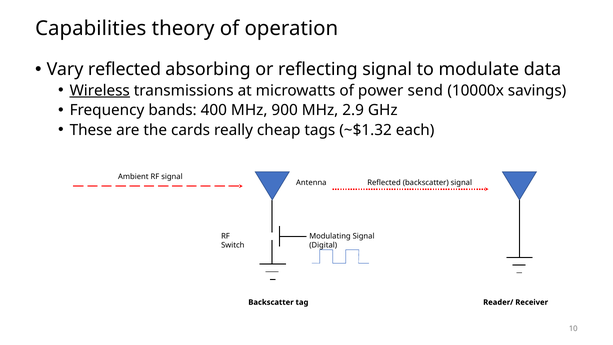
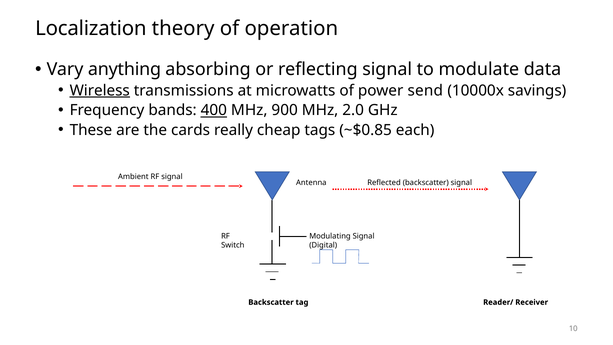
Capabilities: Capabilities -> Localization
Vary reflected: reflected -> anything
400 underline: none -> present
2.9: 2.9 -> 2.0
~$1.32: ~$1.32 -> ~$0.85
